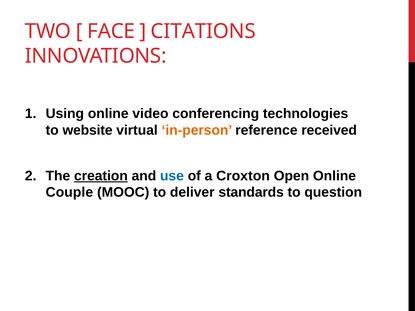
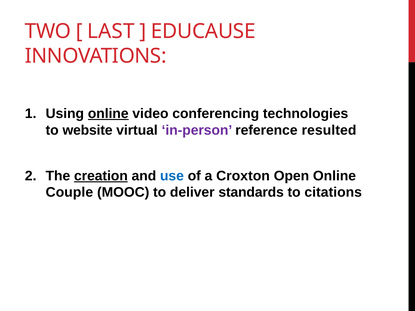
FACE: FACE -> LAST
CITATIONS: CITATIONS -> EDUCAUSE
online at (108, 114) underline: none -> present
in-person colour: orange -> purple
received: received -> resulted
question: question -> citations
